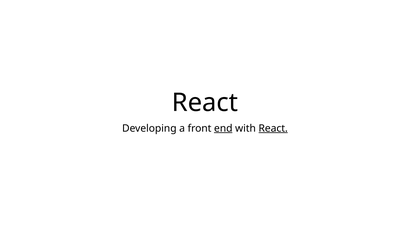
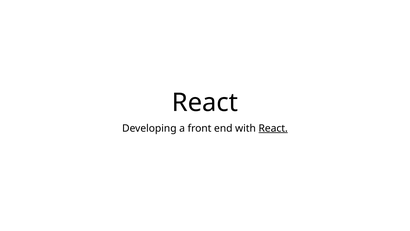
end underline: present -> none
